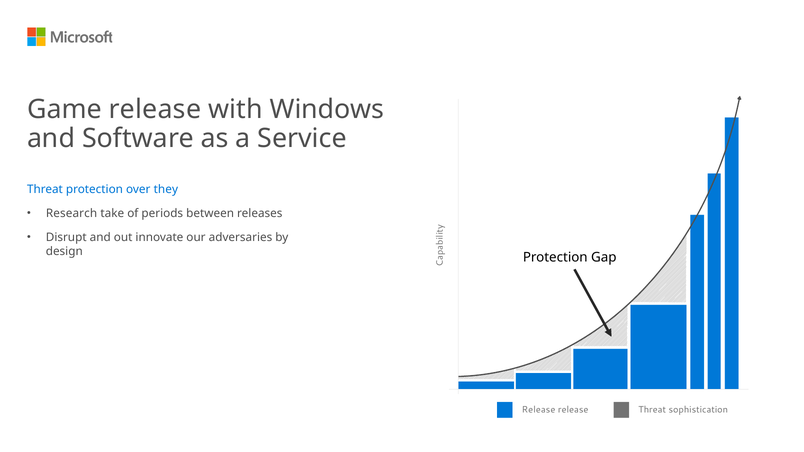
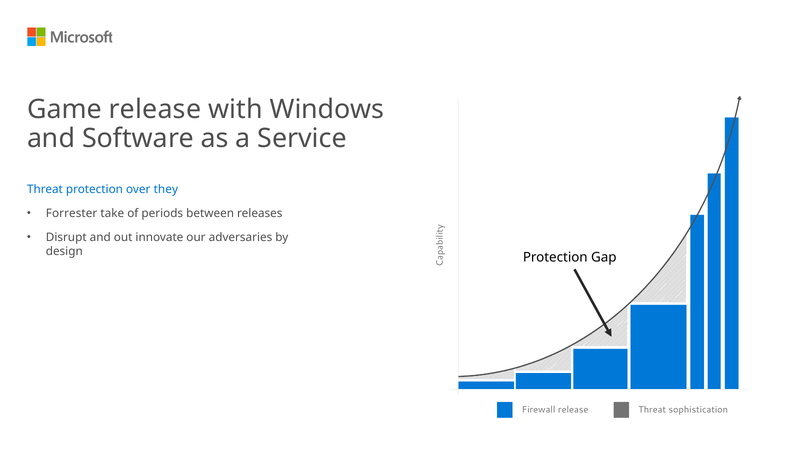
Research: Research -> Forrester
Release at (539, 410): Release -> Firewall
